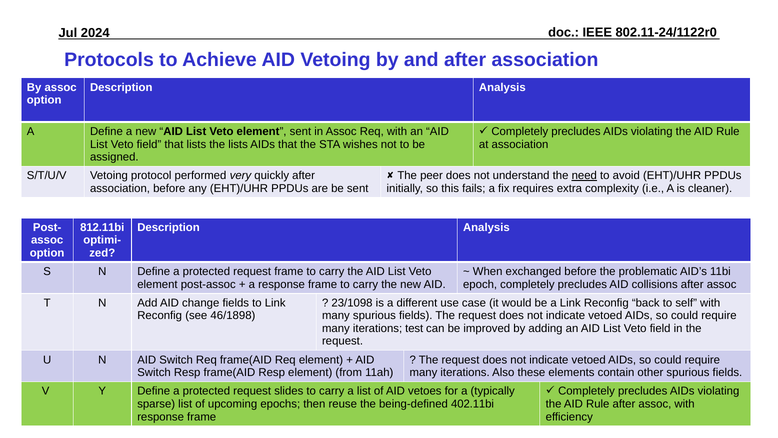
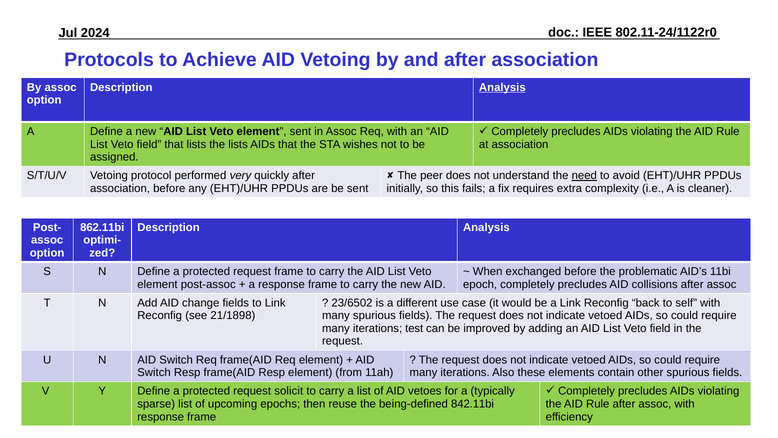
Analysis at (502, 87) underline: none -> present
812.11bi: 812.11bi -> 862.11bi
23/1098: 23/1098 -> 23/6502
46/1898: 46/1898 -> 21/1898
slides: slides -> solicit
402.11bi: 402.11bi -> 842.11bi
